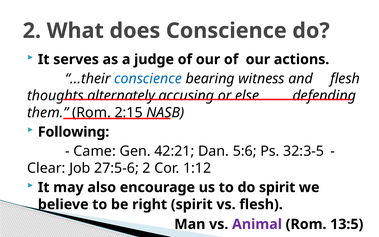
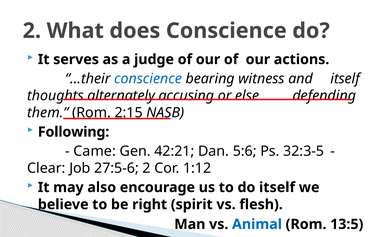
and flesh: flesh -> itself
do spirit: spirit -> itself
Animal colour: purple -> blue
